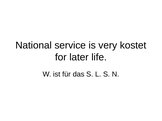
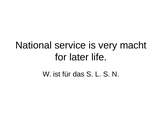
kostet: kostet -> macht
